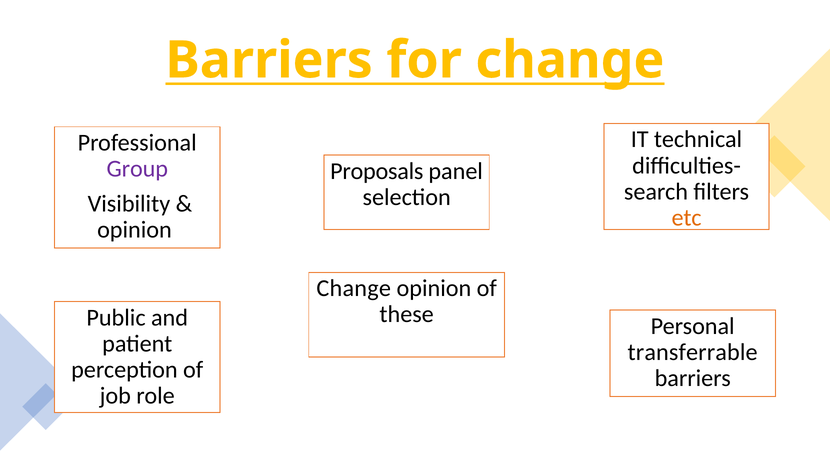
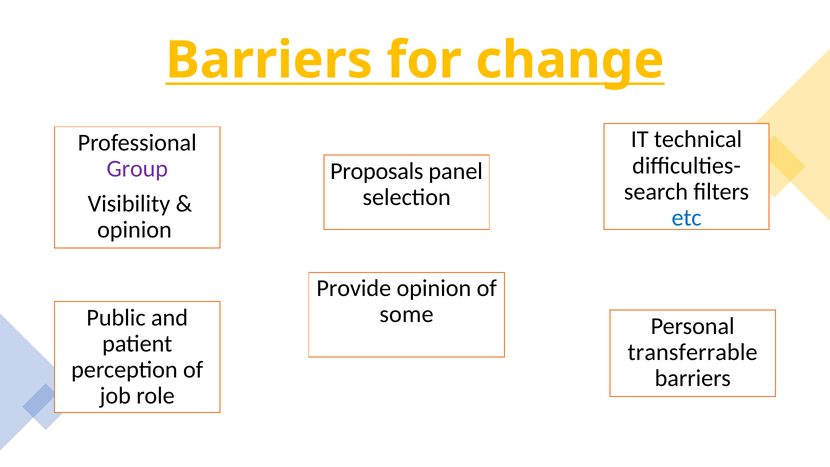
etc colour: orange -> blue
Change at (354, 288): Change -> Provide
these: these -> some
